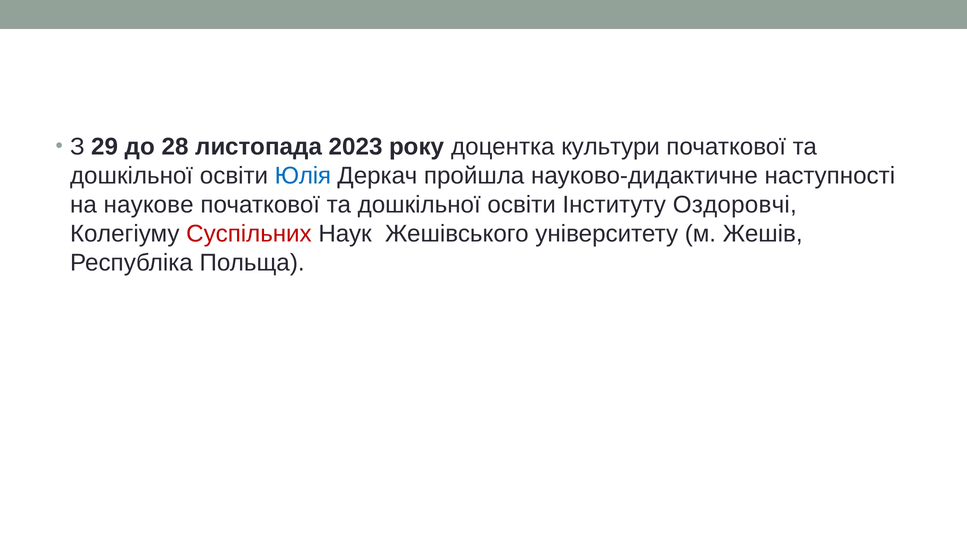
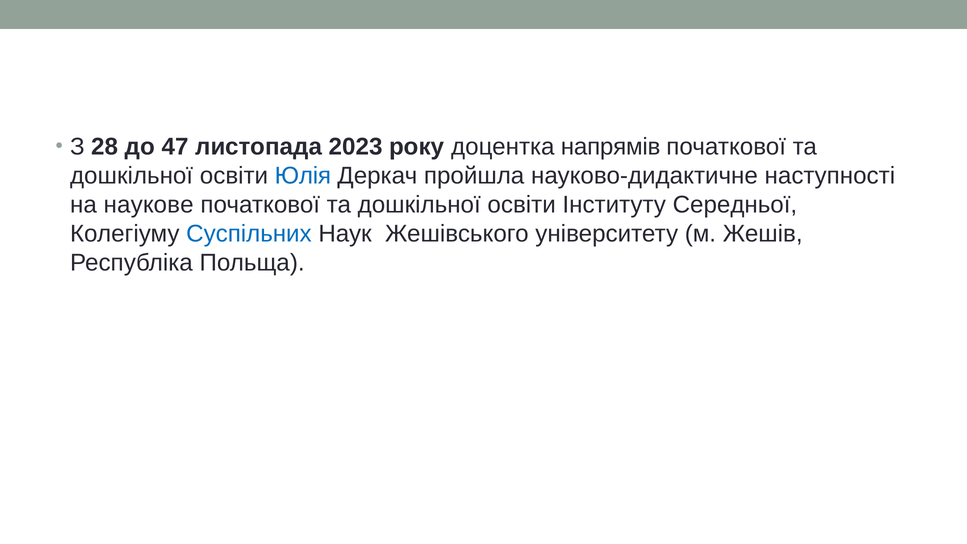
29: 29 -> 28
28: 28 -> 47
культури: культури -> напрямів
Оздоровчі: Оздоровчі -> Середньої
Суспільних colour: red -> blue
